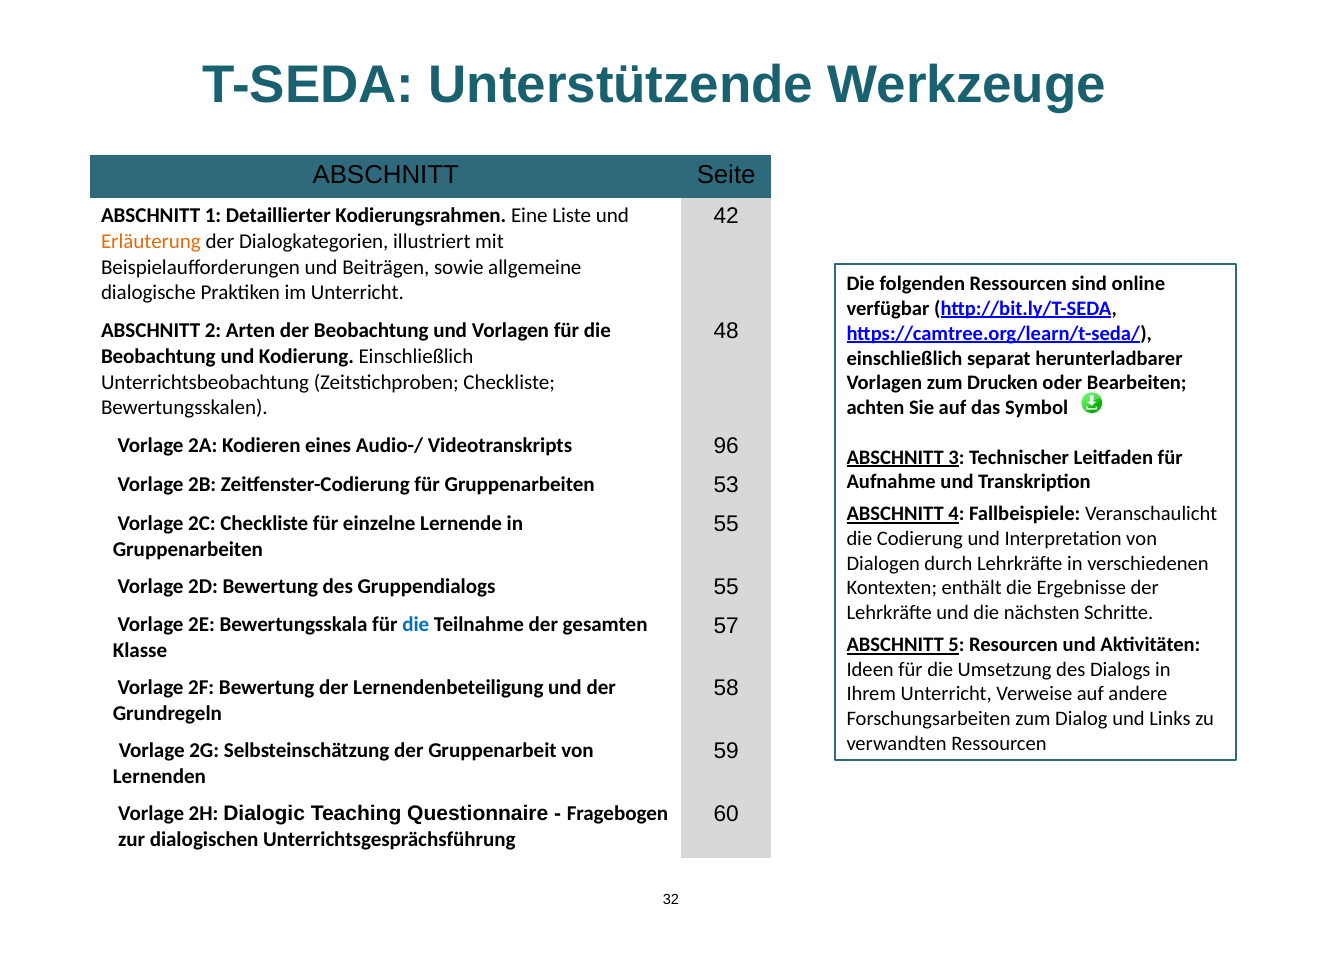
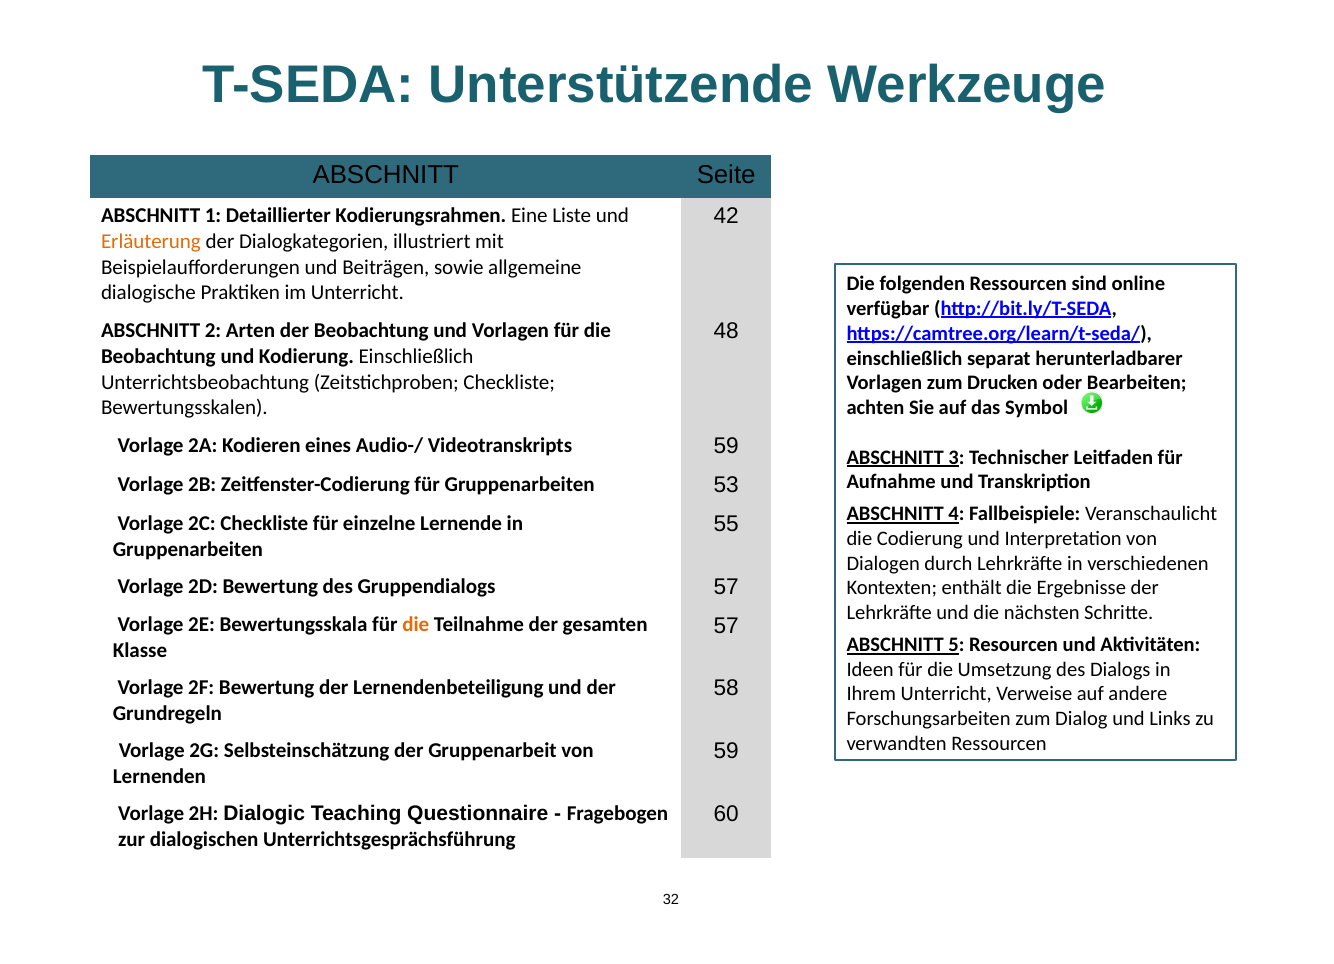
Videotranskripts 96: 96 -> 59
Gruppendialogs 55: 55 -> 57
die at (416, 625) colour: blue -> orange
